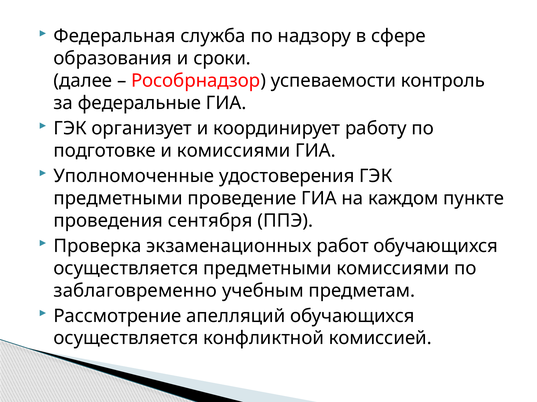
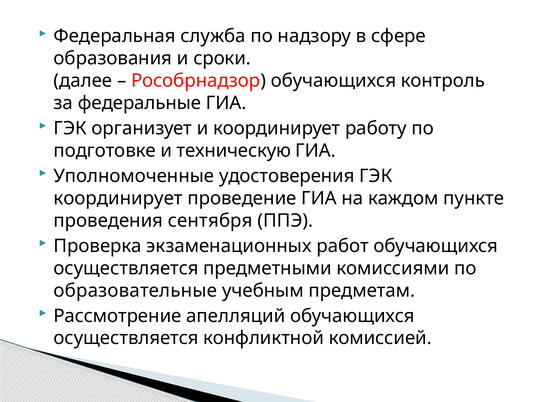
Рособрнадзор успеваемости: успеваемости -> обучающихся
и комиссиями: комиссиями -> техническую
предметными at (118, 199): предметными -> координирует
заблаговременно: заблаговременно -> образовательные
